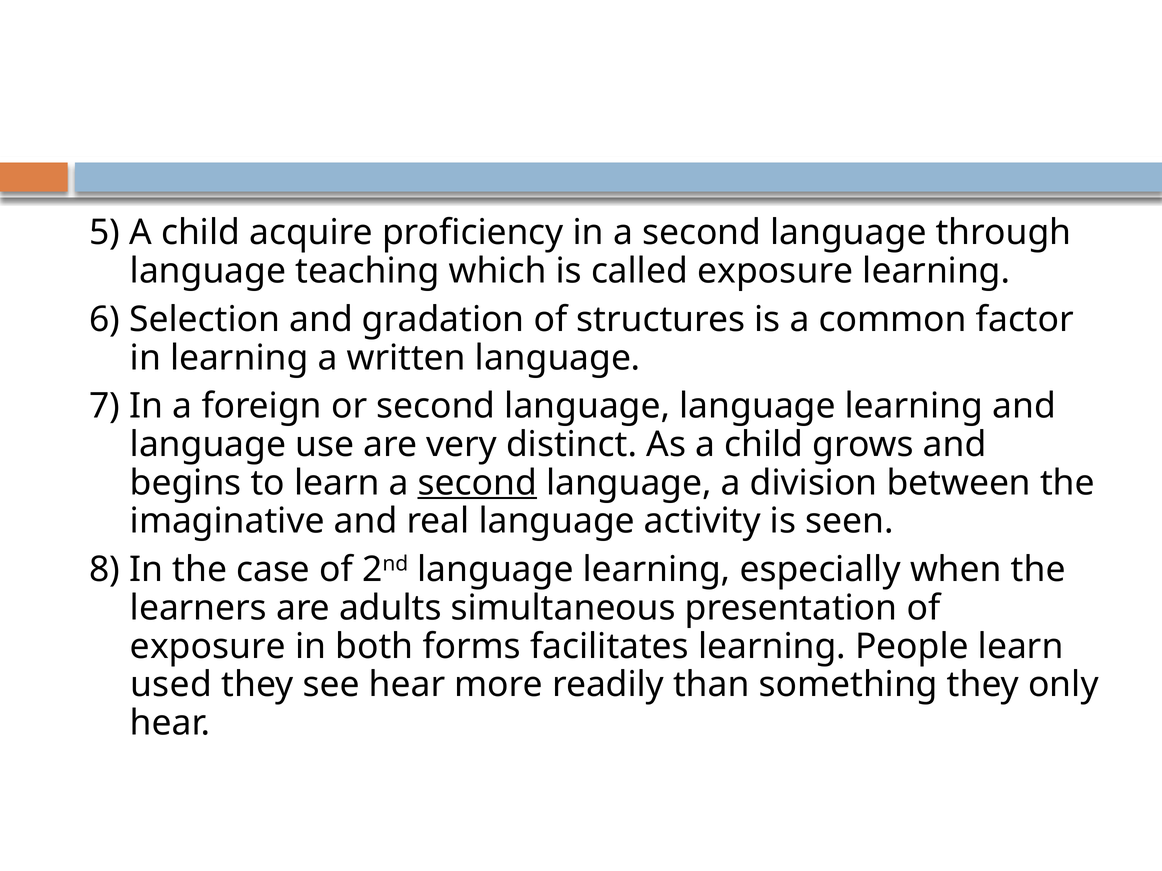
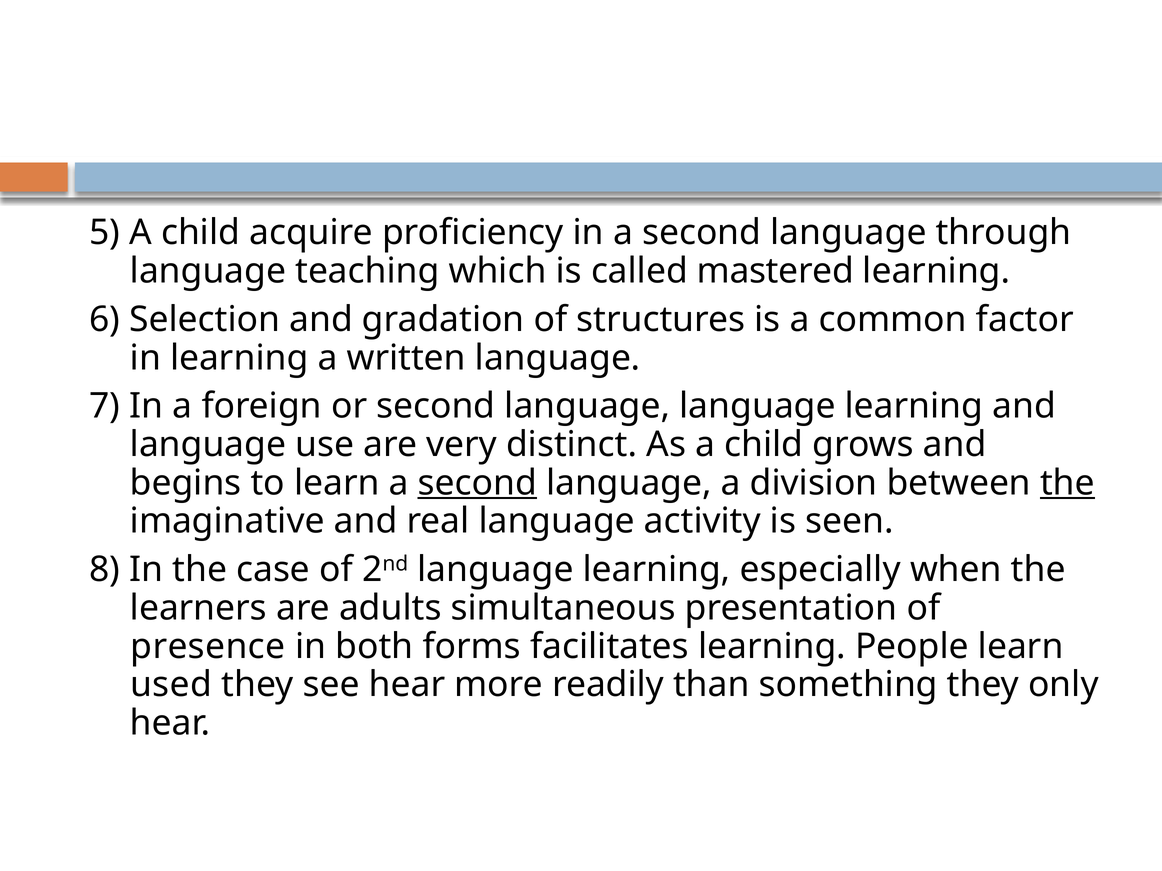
called exposure: exposure -> mastered
the at (1067, 483) underline: none -> present
exposure at (208, 647): exposure -> presence
